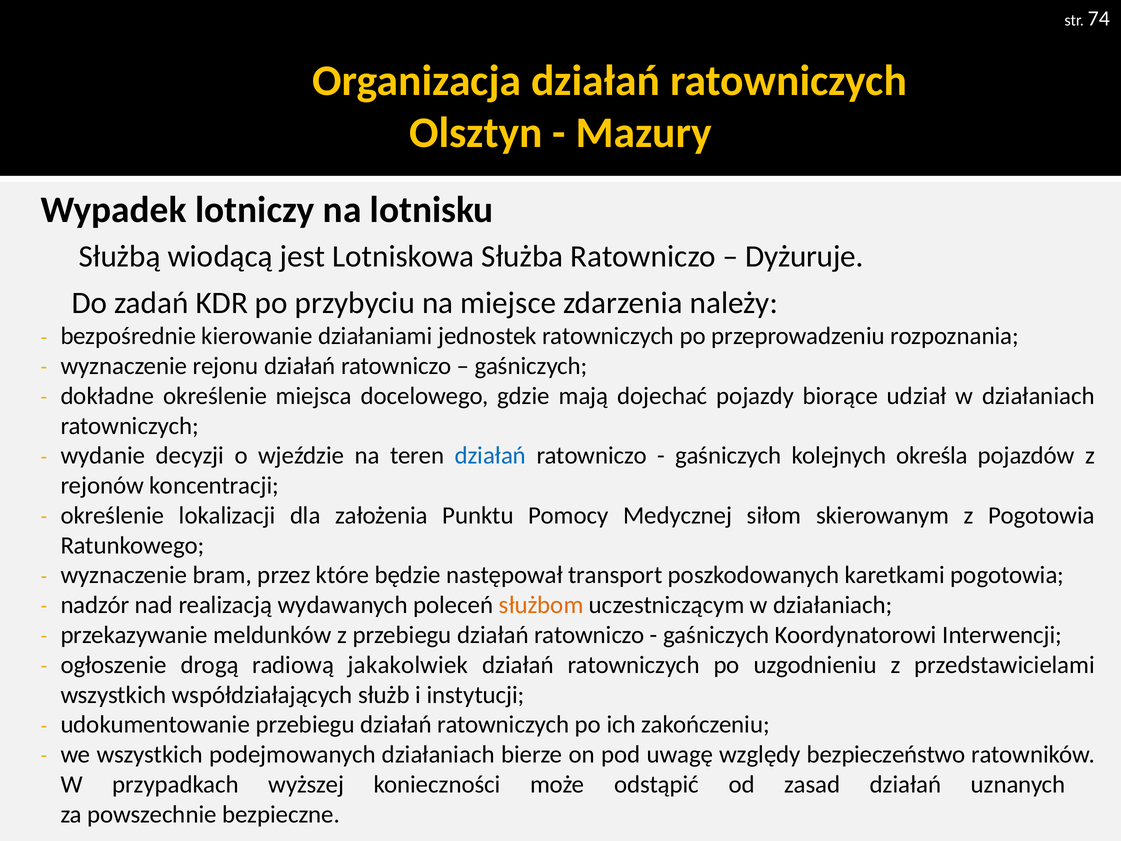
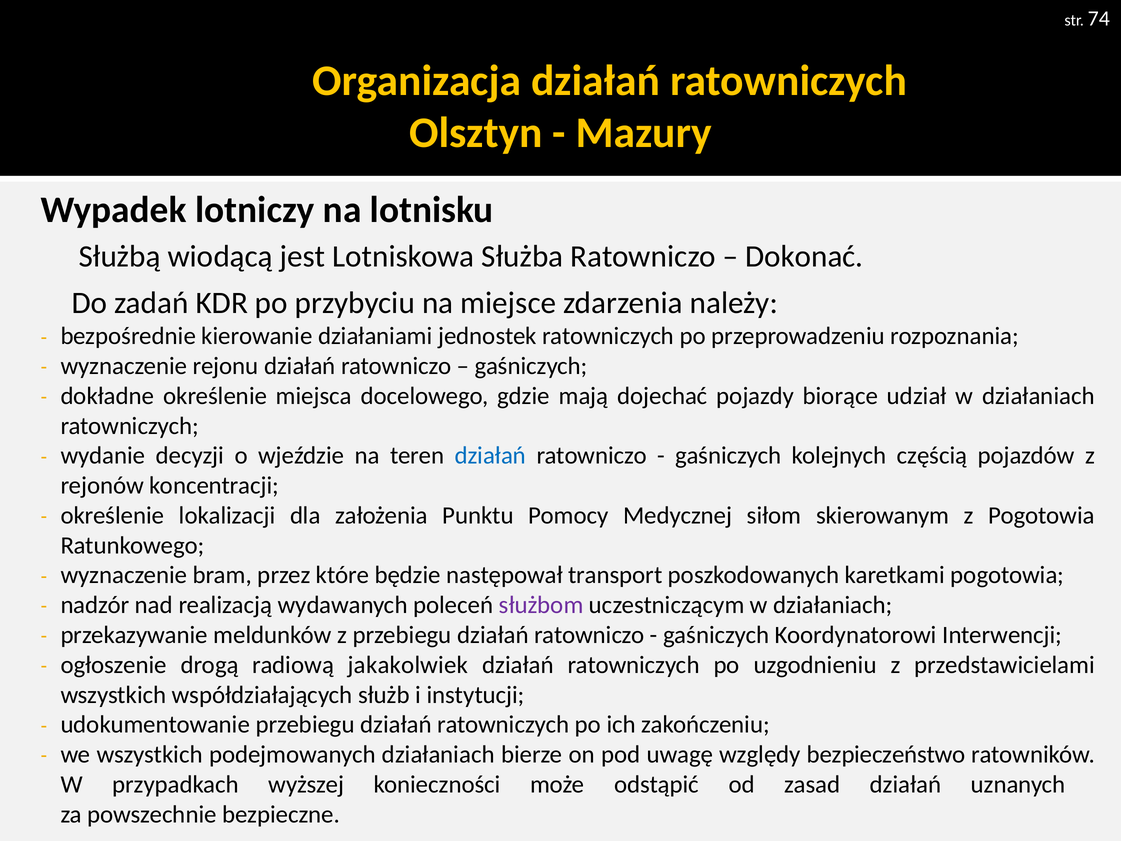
Dyżuruje: Dyżuruje -> Dokonać
określa: określa -> częścią
służbom colour: orange -> purple
